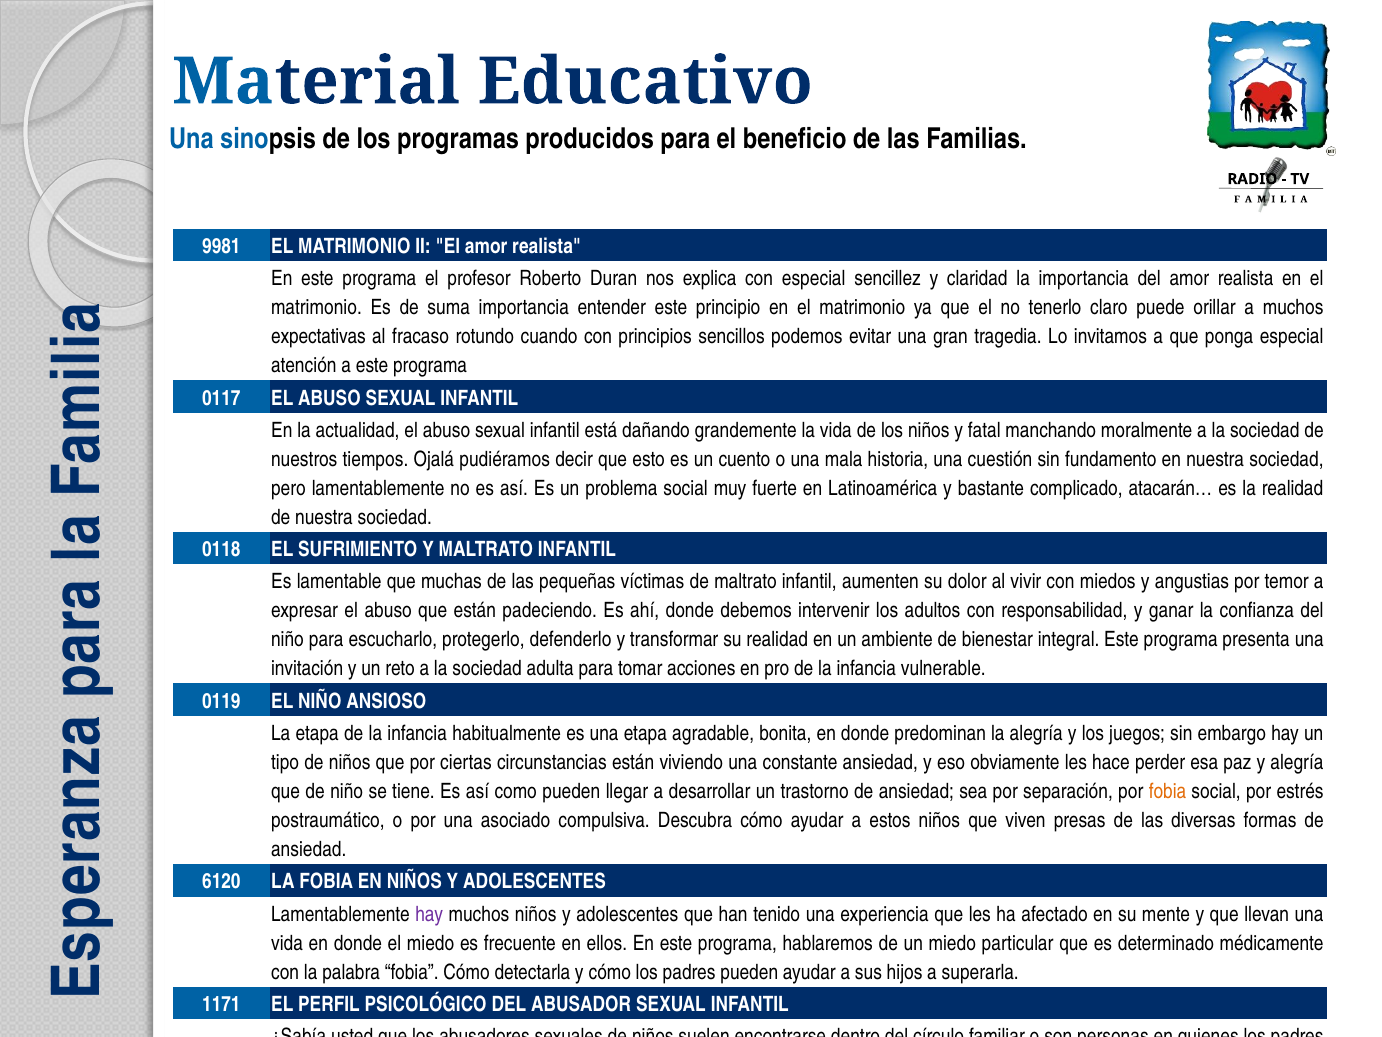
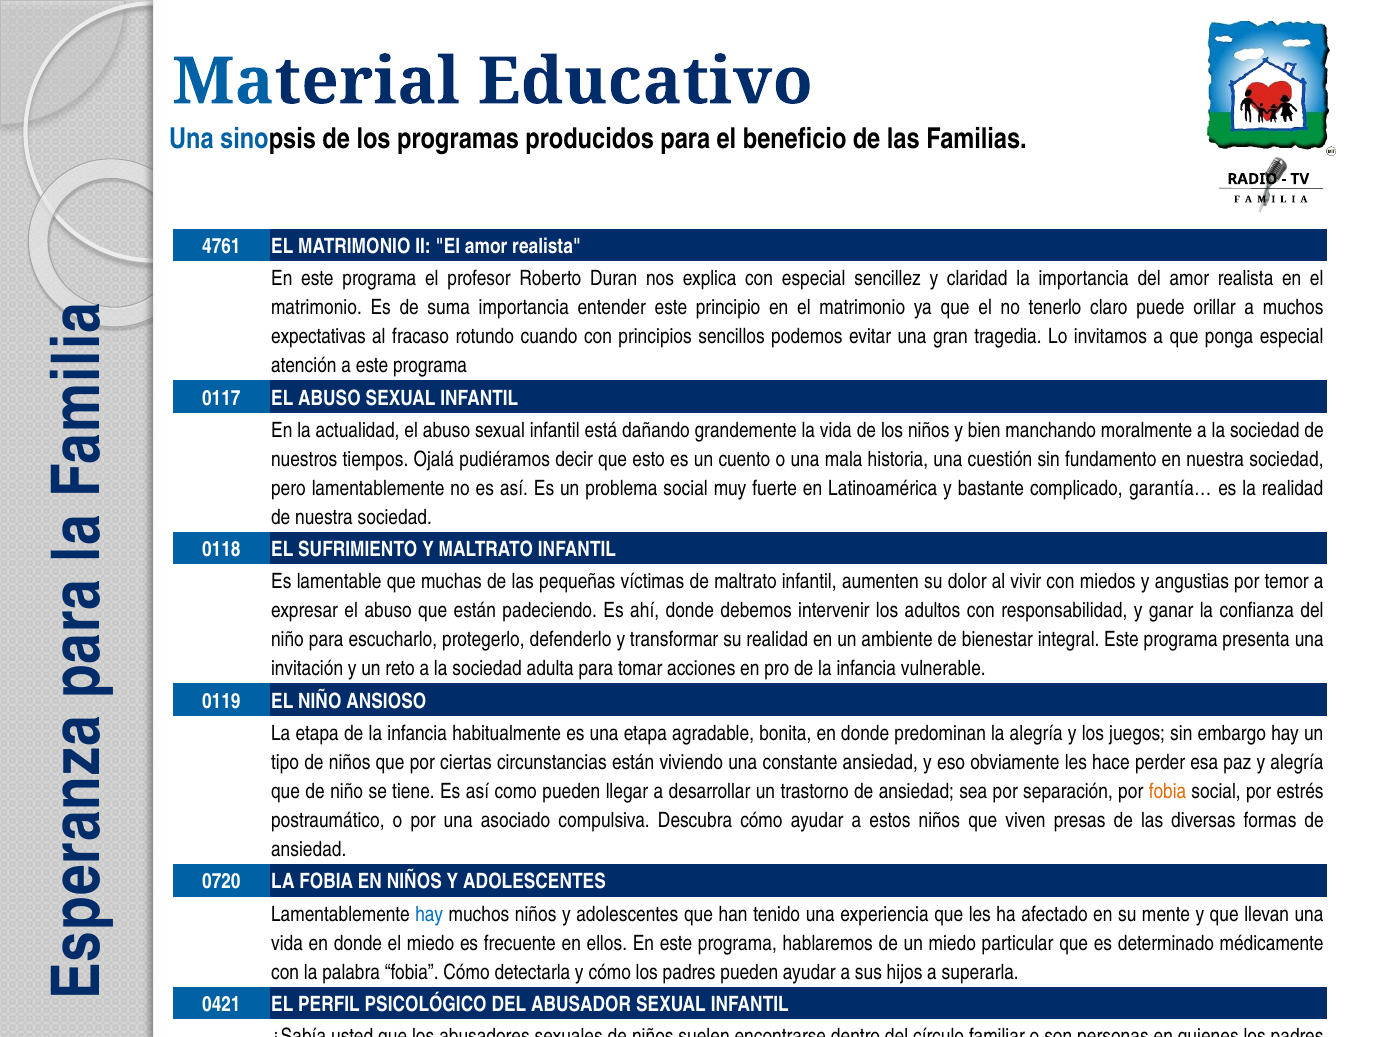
9981: 9981 -> 4761
fatal: fatal -> bien
atacarán…: atacarán… -> garantía…
6120: 6120 -> 0720
hay at (429, 914) colour: purple -> blue
1171: 1171 -> 0421
